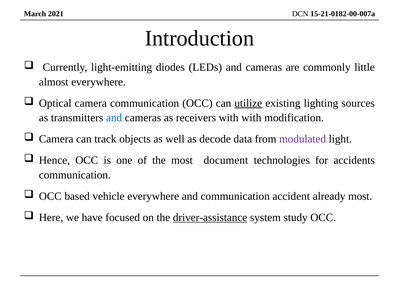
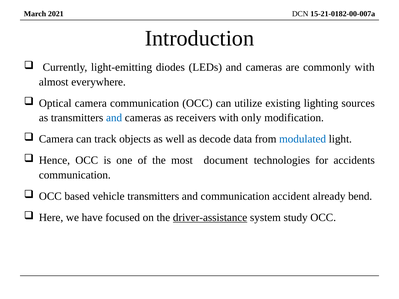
commonly little: little -> with
utilize underline: present -> none
with with: with -> only
modulated colour: purple -> blue
vehicle everywhere: everywhere -> transmitters
already most: most -> bend
